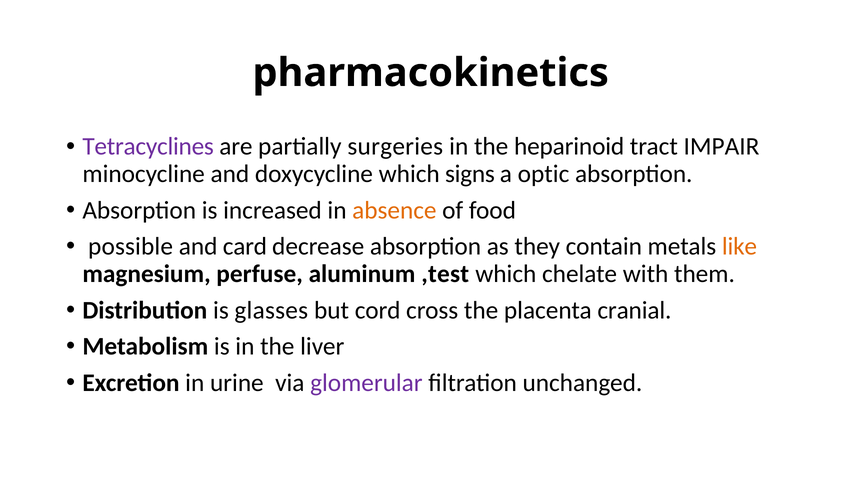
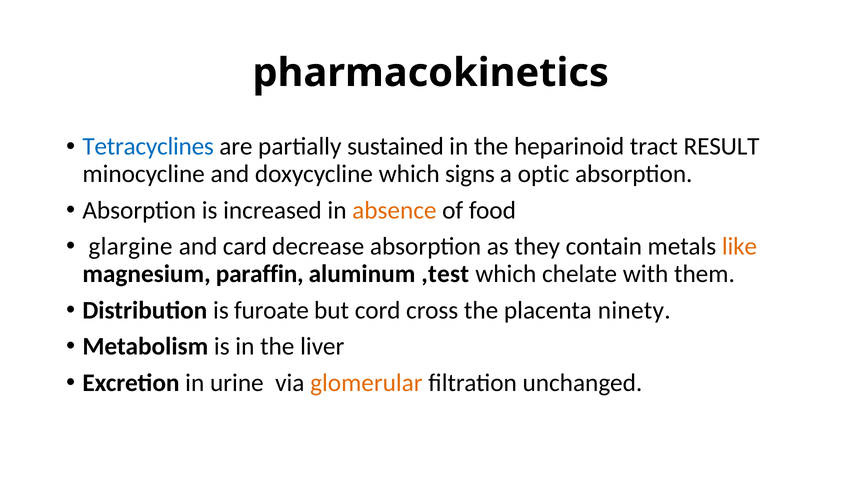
Tetracyclines colour: purple -> blue
surgeries: surgeries -> sustained
IMPAIR: IMPAIR -> RESULT
possible: possible -> glargine
perfuse: perfuse -> paraffin
glasses: glasses -> furoate
cranial: cranial -> ninety
glomerular colour: purple -> orange
